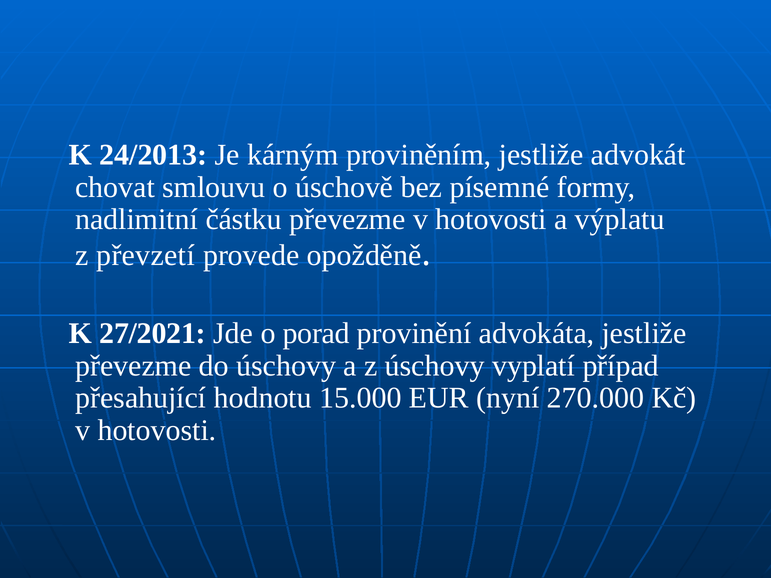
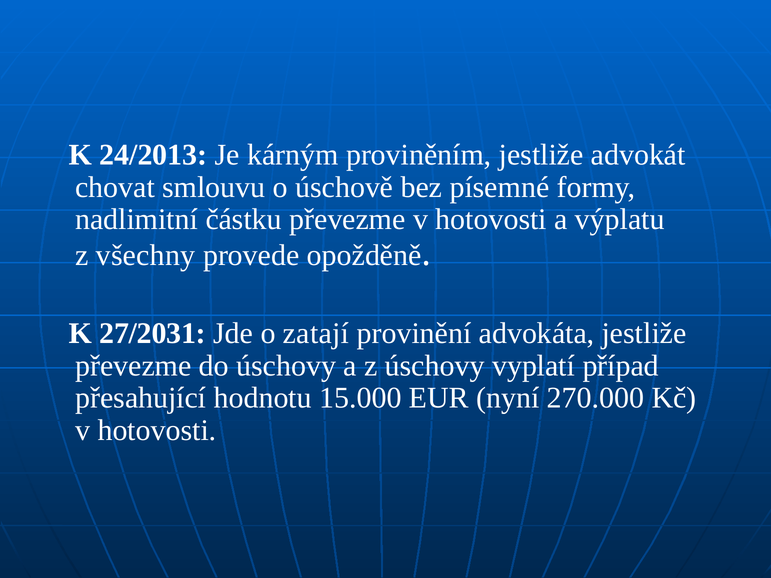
převzetí: převzetí -> všechny
27/2021: 27/2021 -> 27/2031
porad: porad -> zatají
